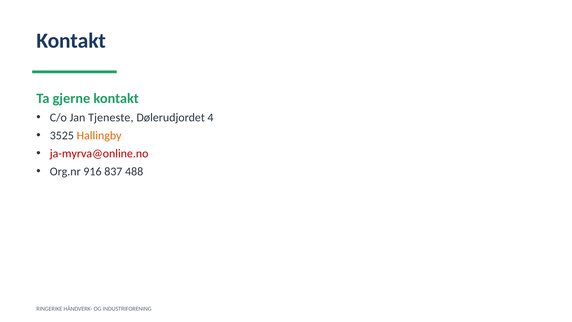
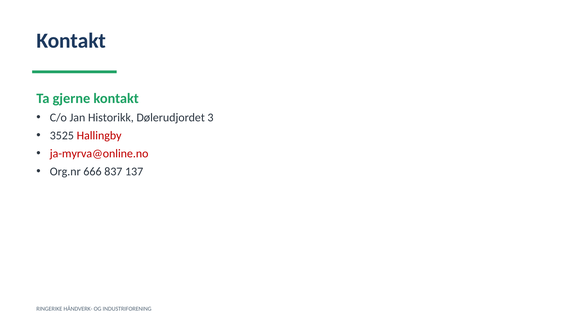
Tjeneste: Tjeneste -> Historikk
4: 4 -> 3
Hallingby colour: orange -> red
916: 916 -> 666
488: 488 -> 137
